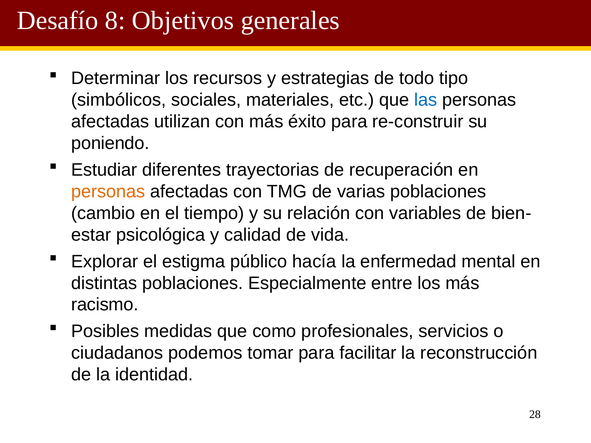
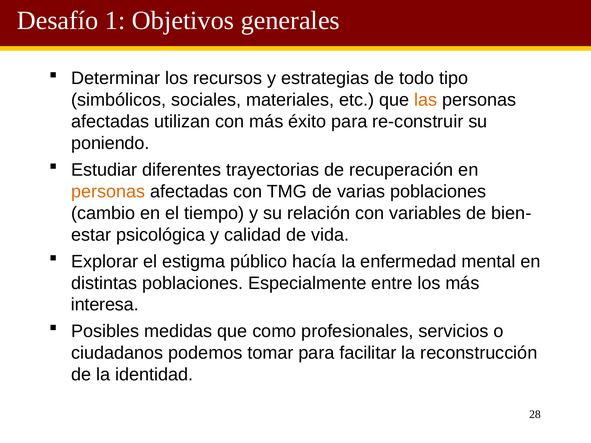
8: 8 -> 1
las colour: blue -> orange
racismo: racismo -> interesa
